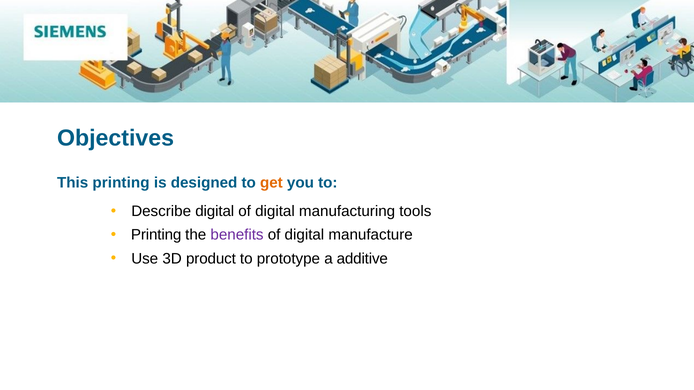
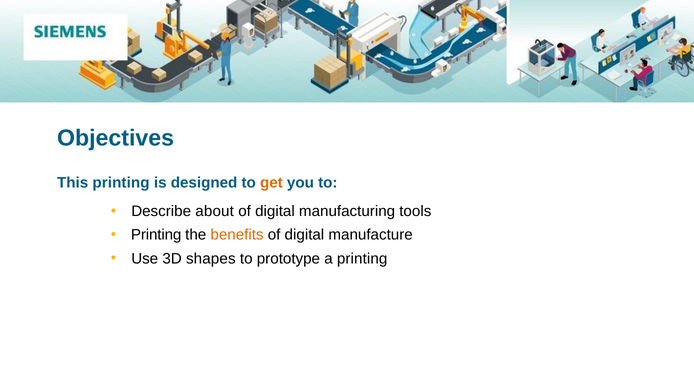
Describe digital: digital -> about
benefits colour: purple -> orange
product: product -> shapes
a additive: additive -> printing
